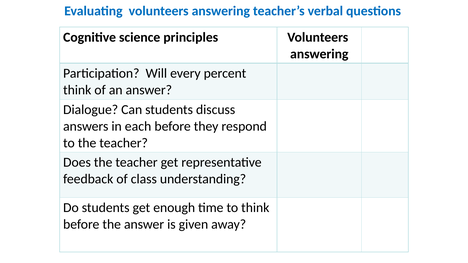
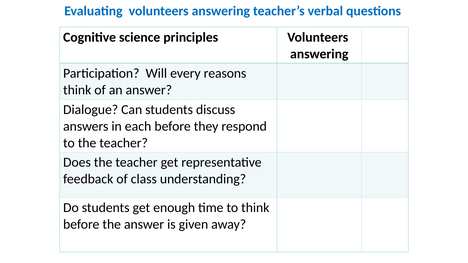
percent: percent -> reasons
